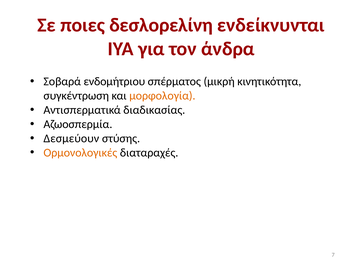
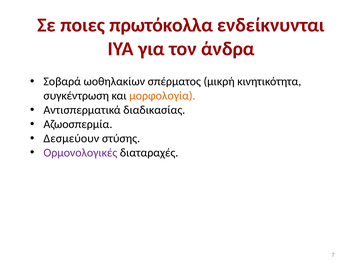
δεσλορελίνη: δεσλορελίνη -> πρωτόκολλα
ενδομήτριου: ενδομήτριου -> ωοθηλακίων
Ορμονολογικές colour: orange -> purple
